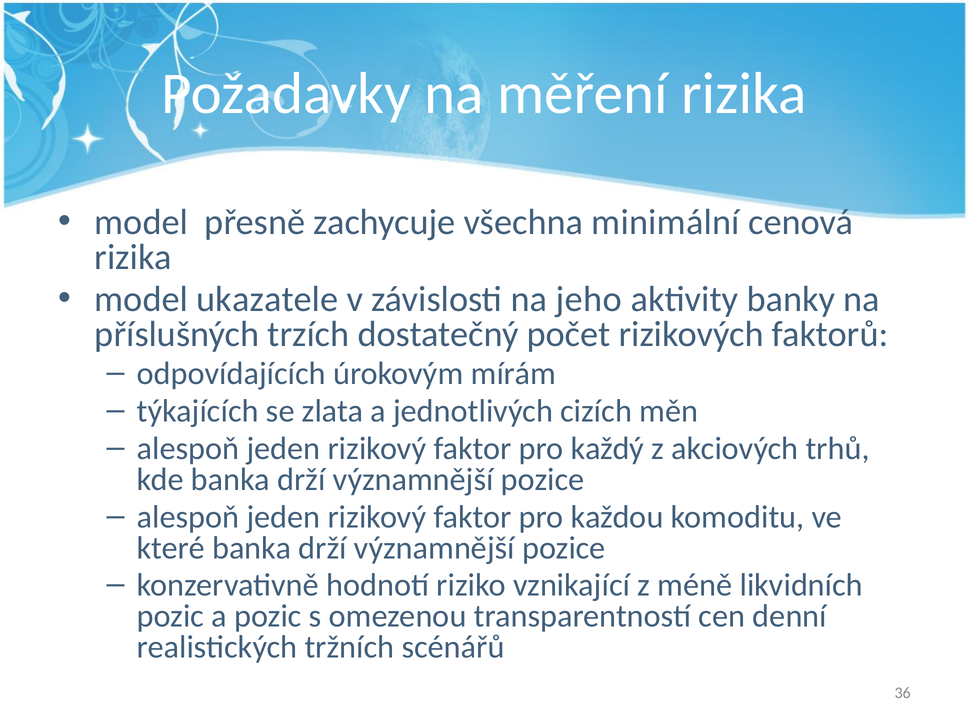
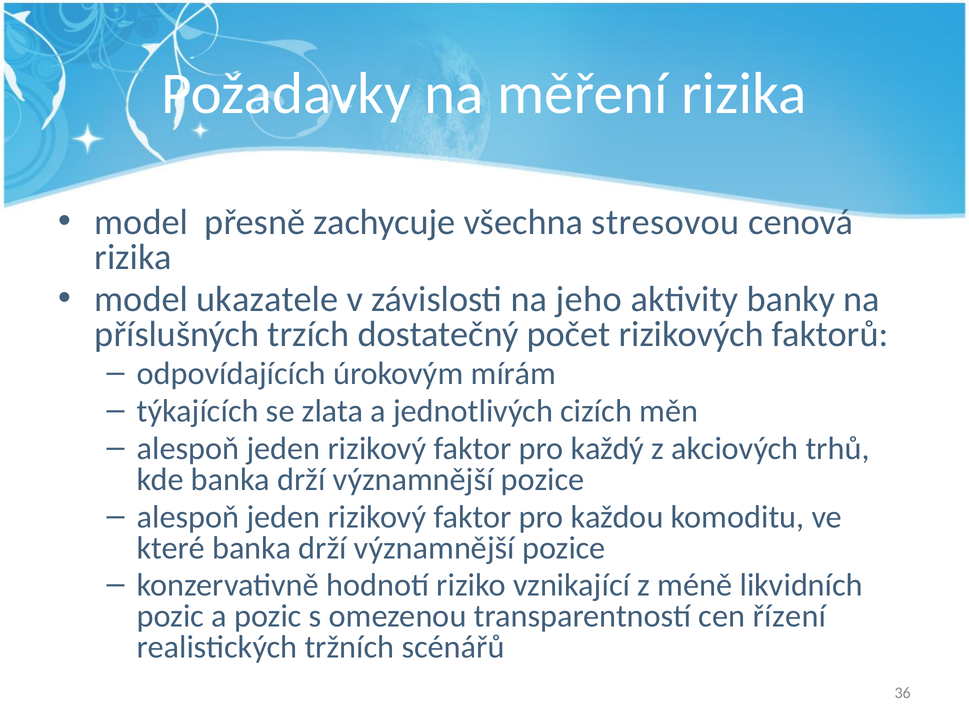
minimální: minimální -> stresovou
denní: denní -> řízení
